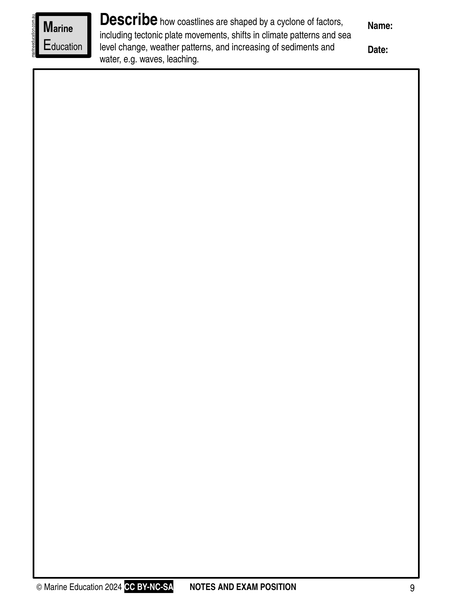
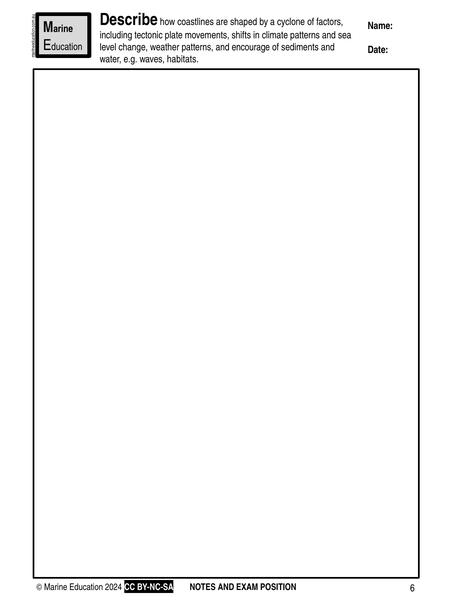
increasing: increasing -> encourage
leaching: leaching -> habitats
9: 9 -> 6
